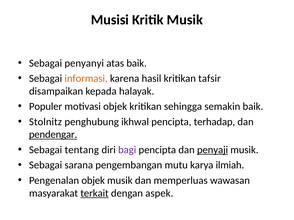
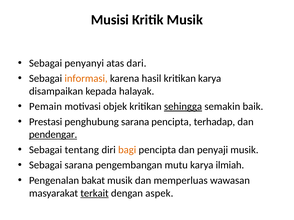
atas baik: baik -> dari
kritikan tafsir: tafsir -> karya
Populer: Populer -> Pemain
sehingga underline: none -> present
Stolnitz: Stolnitz -> Prestasi
penghubung ikhwal: ikhwal -> sarana
bagi colour: purple -> orange
penyaji underline: present -> none
Pengenalan objek: objek -> bakat
